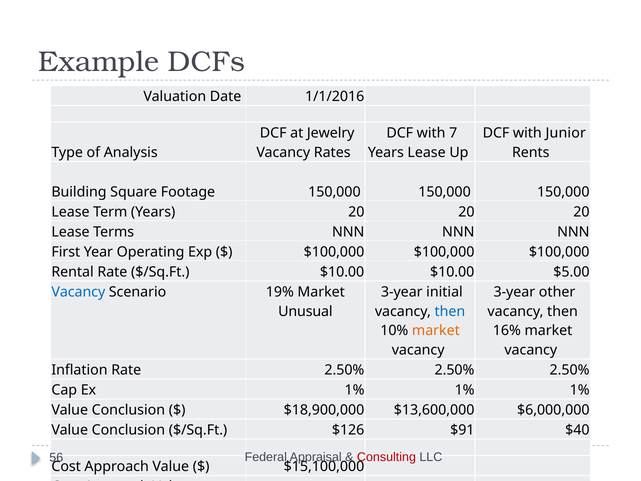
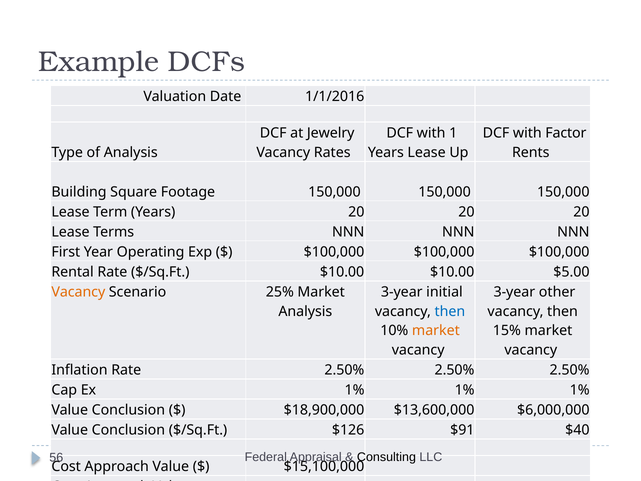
7: 7 -> 1
Junior: Junior -> Factor
Vacancy at (78, 292) colour: blue -> orange
19%: 19% -> 25%
Unusual at (305, 311): Unusual -> Analysis
16%: 16% -> 15%
Consulting colour: red -> black
